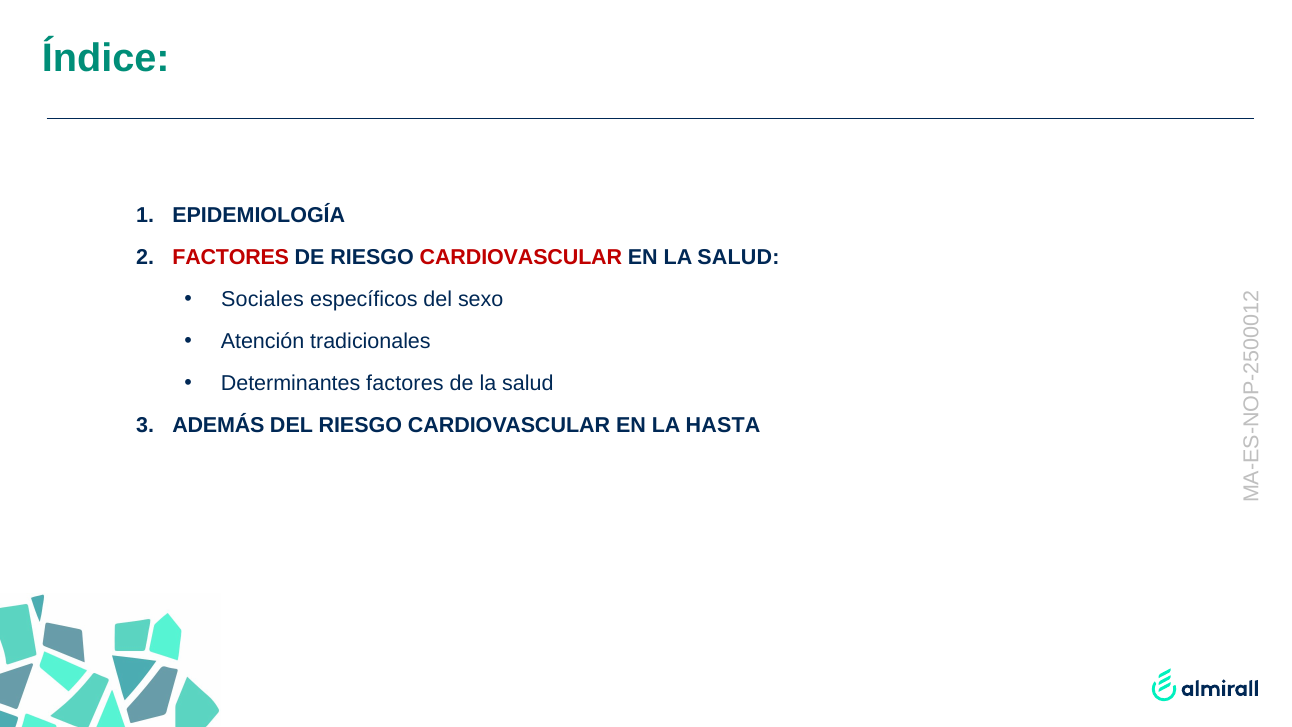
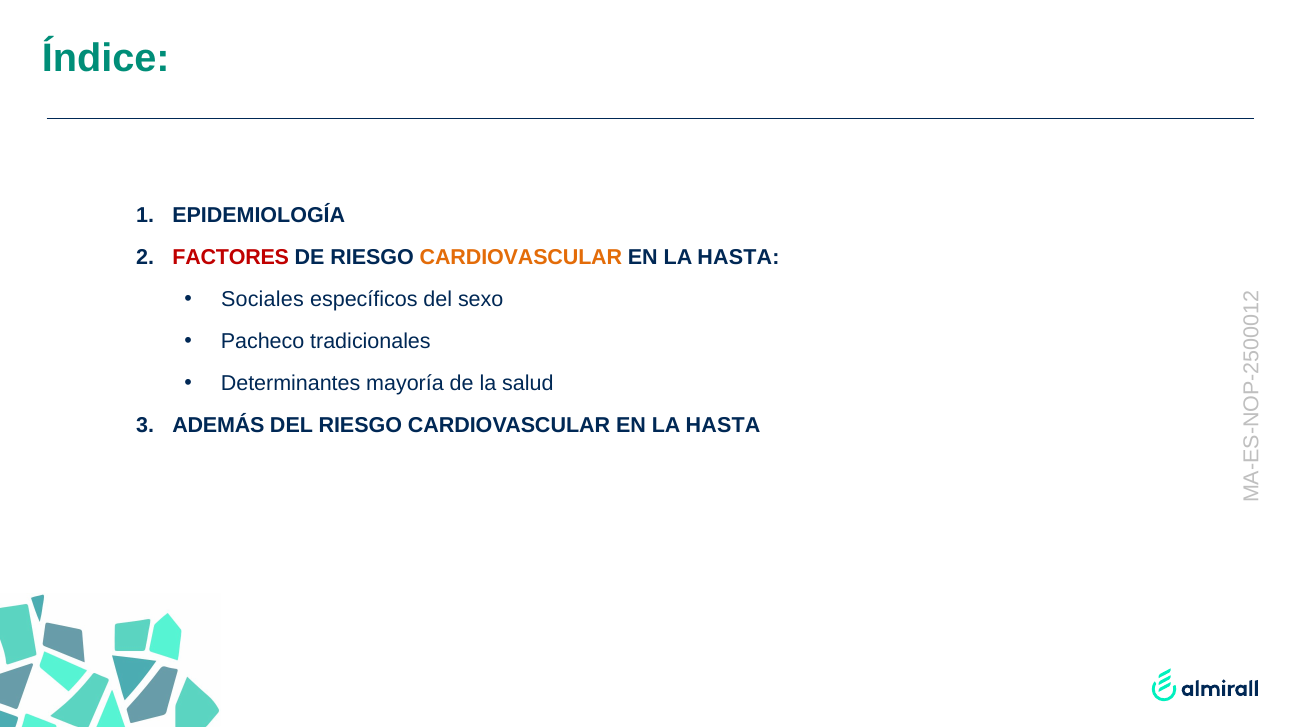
CARDIOVASCULAR at (521, 257) colour: red -> orange
SALUD at (738, 257): SALUD -> HASTA
Atención: Atención -> Pacheco
Determinantes factores: factores -> mayoría
